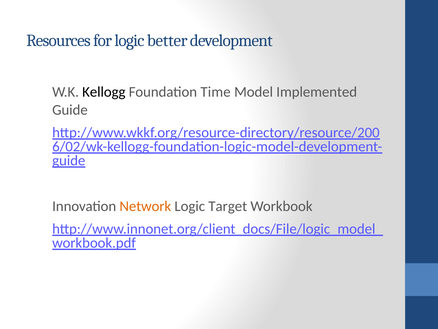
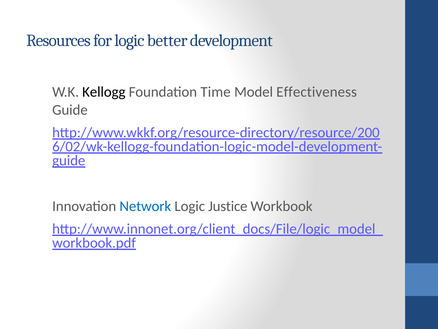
Implemented: Implemented -> Effectiveness
Network colour: orange -> blue
Target: Target -> Justice
